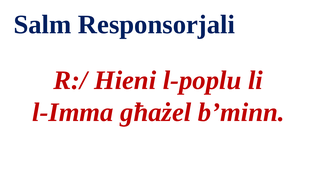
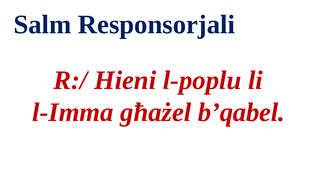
b’minn: b’minn -> b’qabel
